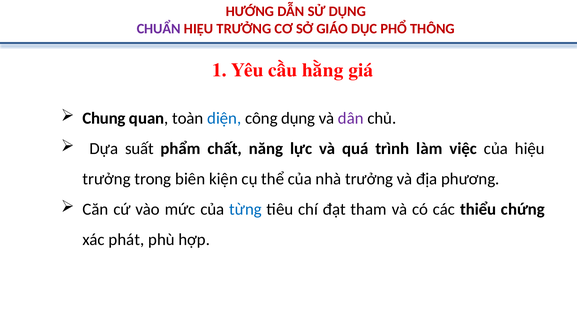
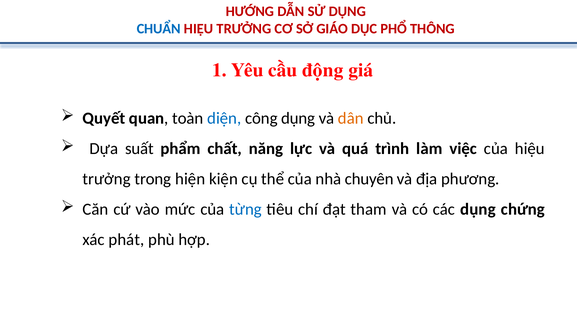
CHUẨN colour: purple -> blue
hằng: hằng -> động
Chung: Chung -> Quyết
dân colour: purple -> orange
biên: biên -> hiện
nhà trưởng: trưởng -> chuyên
các thiểu: thiểu -> dụng
